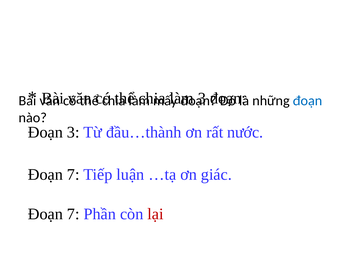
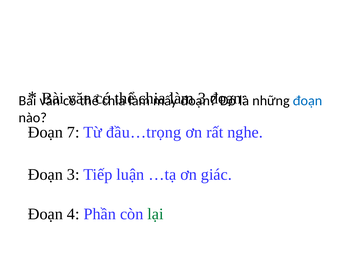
Đoạn 3: 3 -> 7
đầu…thành: đầu…thành -> đầu…trọng
nước: nước -> nghe
7 at (73, 175): 7 -> 3
7 at (73, 214): 7 -> 4
lại colour: red -> green
